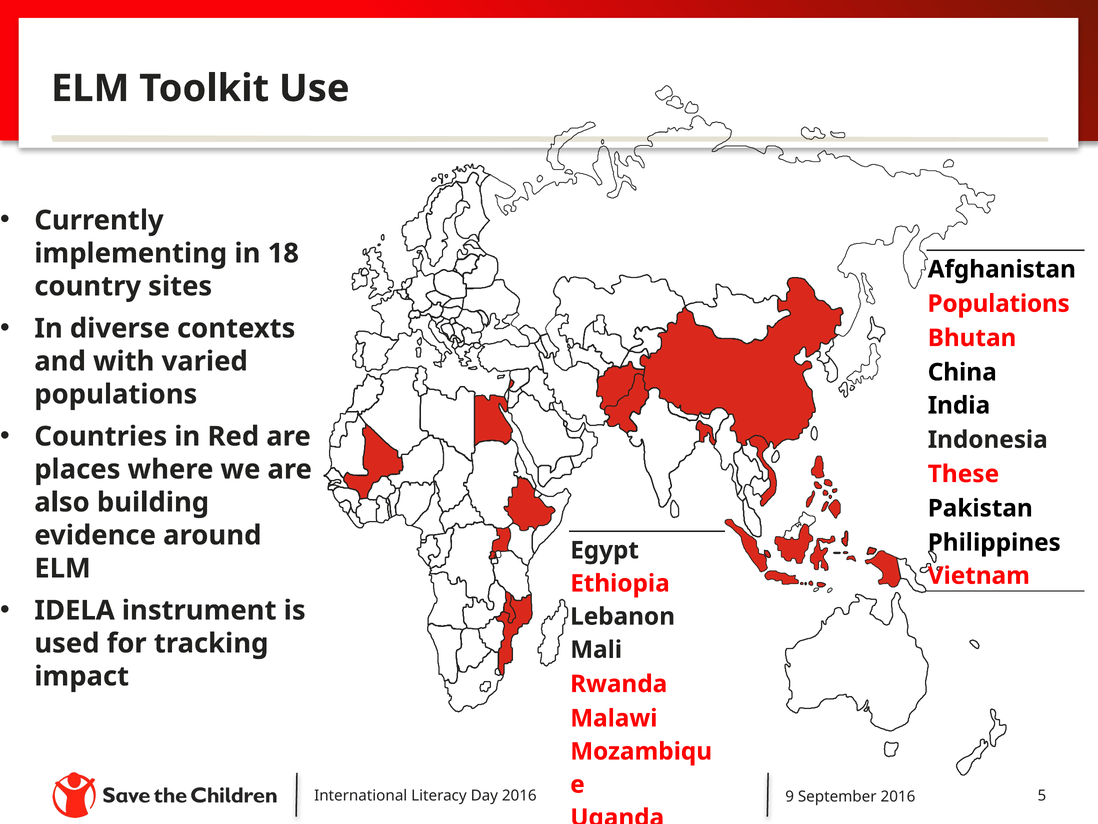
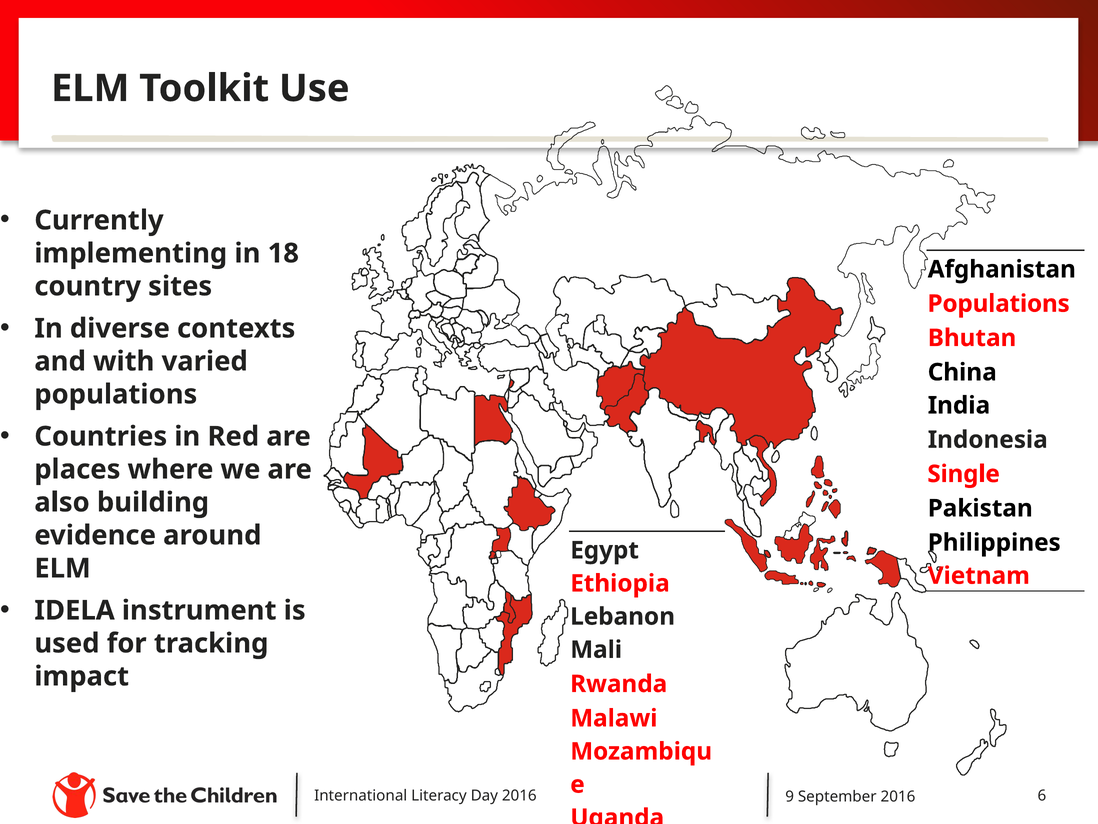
These: These -> Single
5: 5 -> 6
